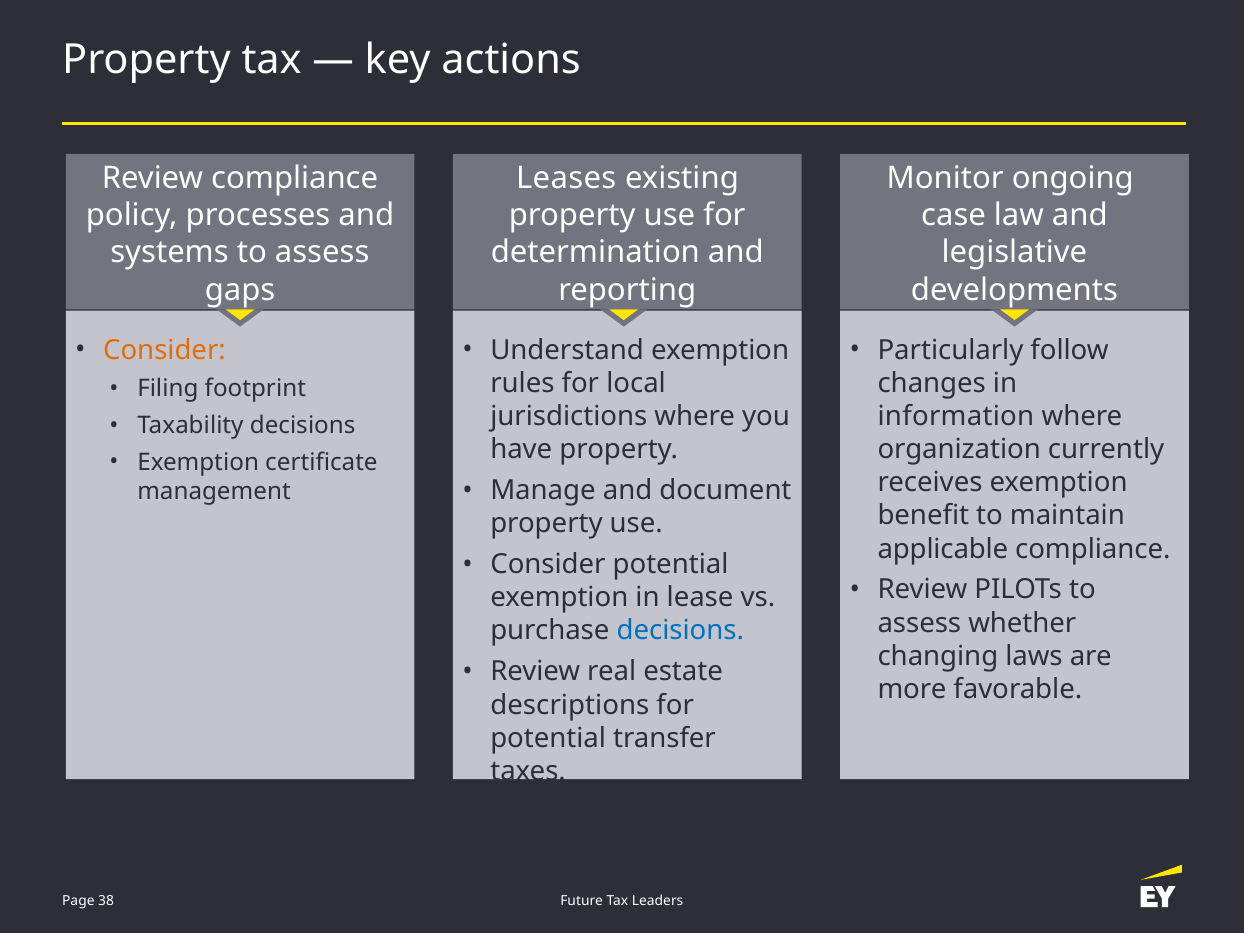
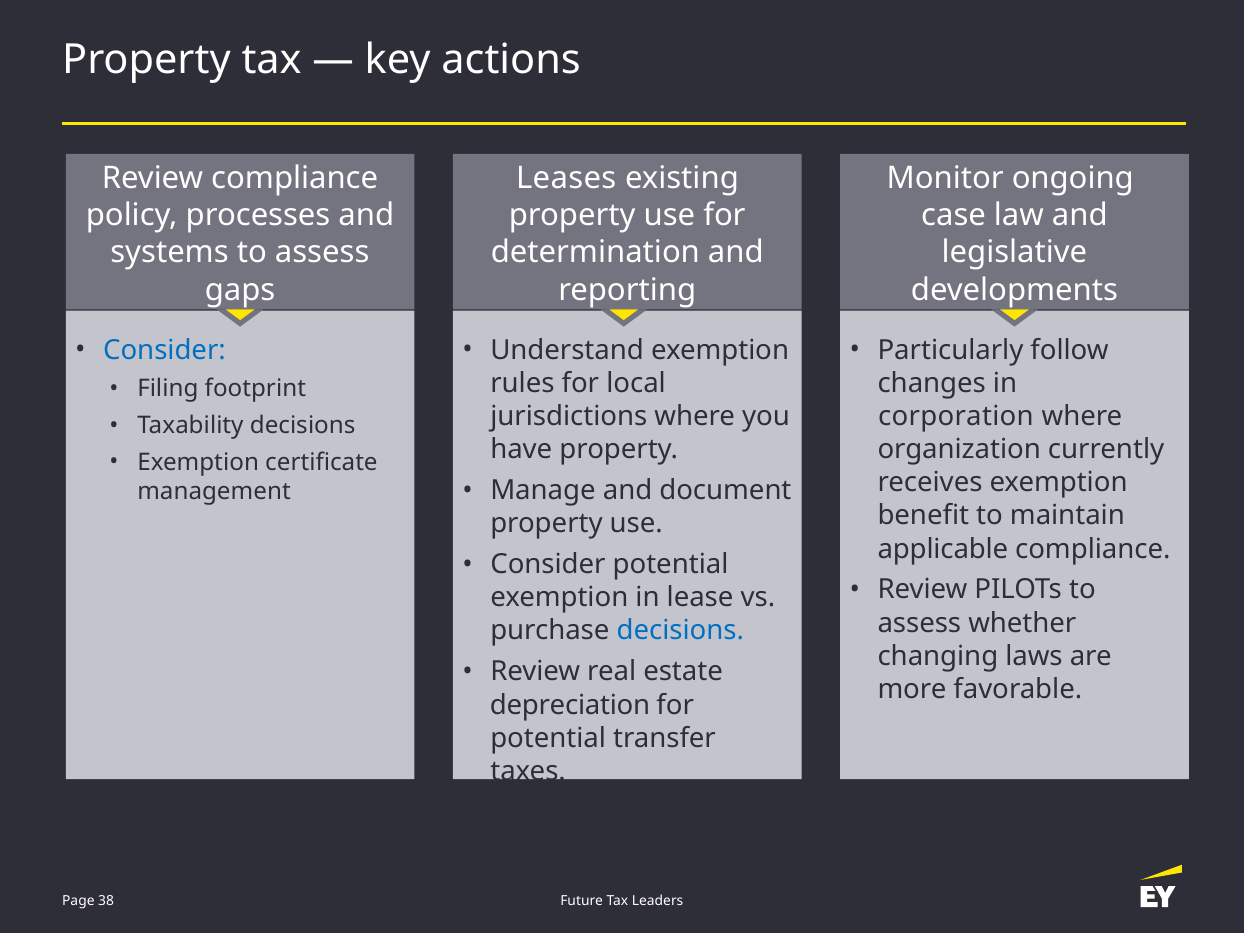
Consider at (164, 350) colour: orange -> blue
information: information -> corporation
descriptions: descriptions -> depreciation
